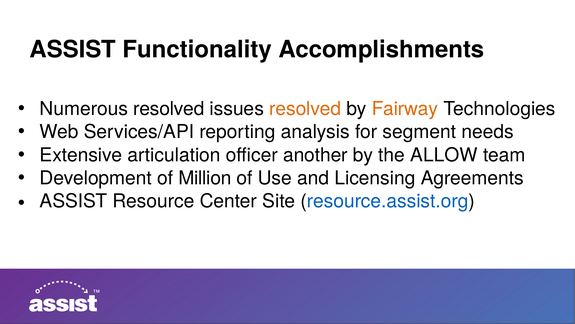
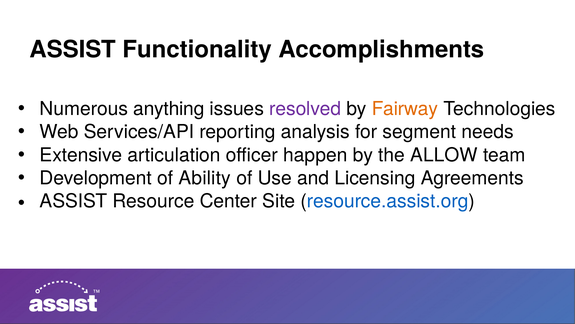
Numerous resolved: resolved -> anything
resolved at (305, 109) colour: orange -> purple
another: another -> happen
Million: Million -> Ability
